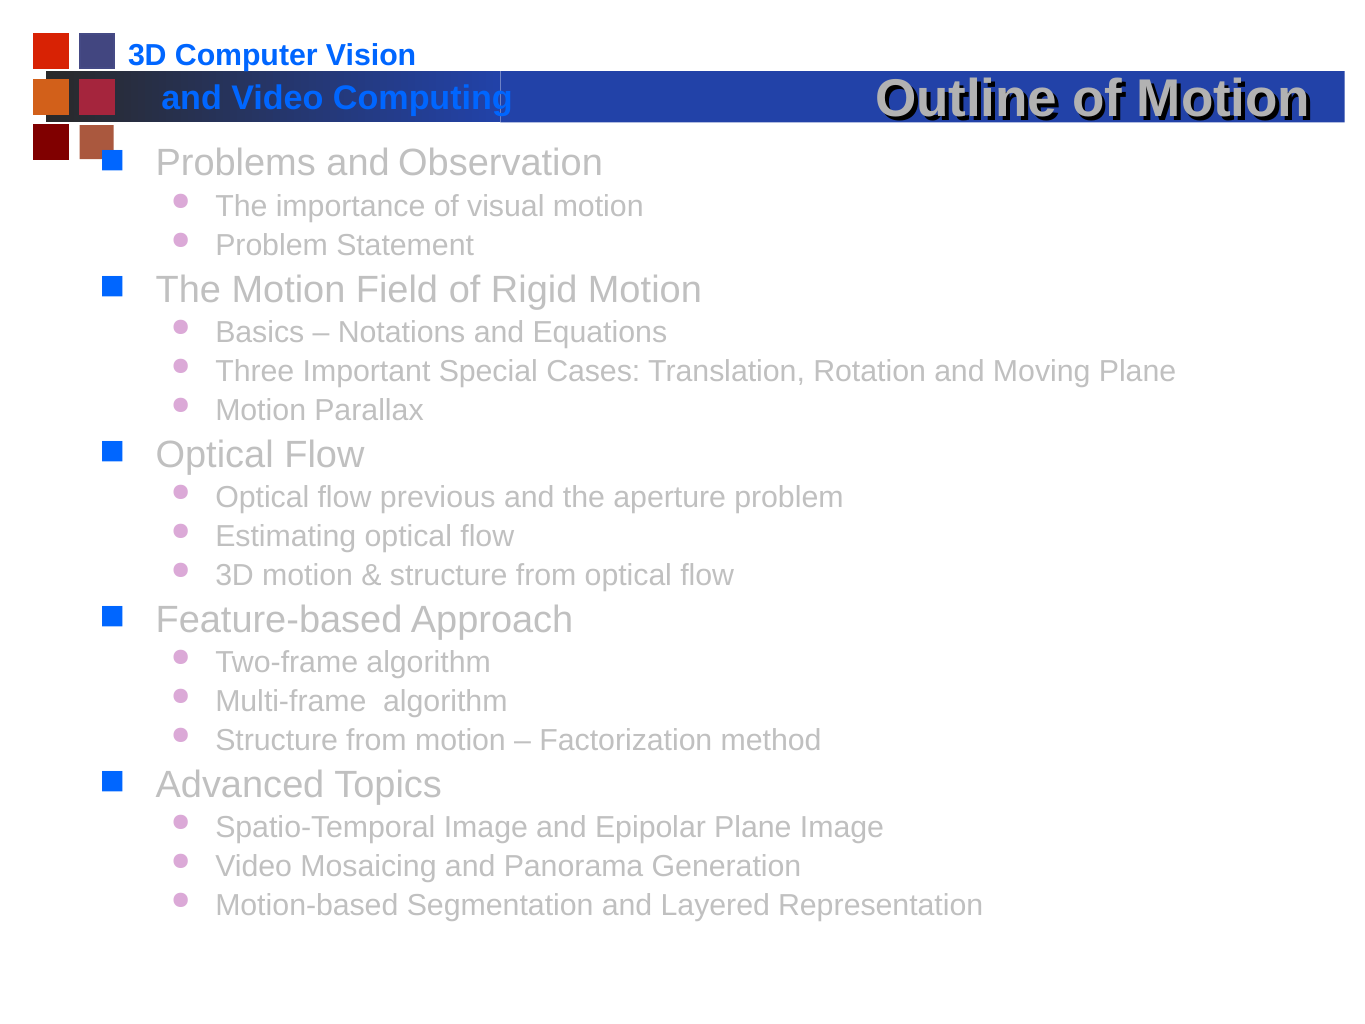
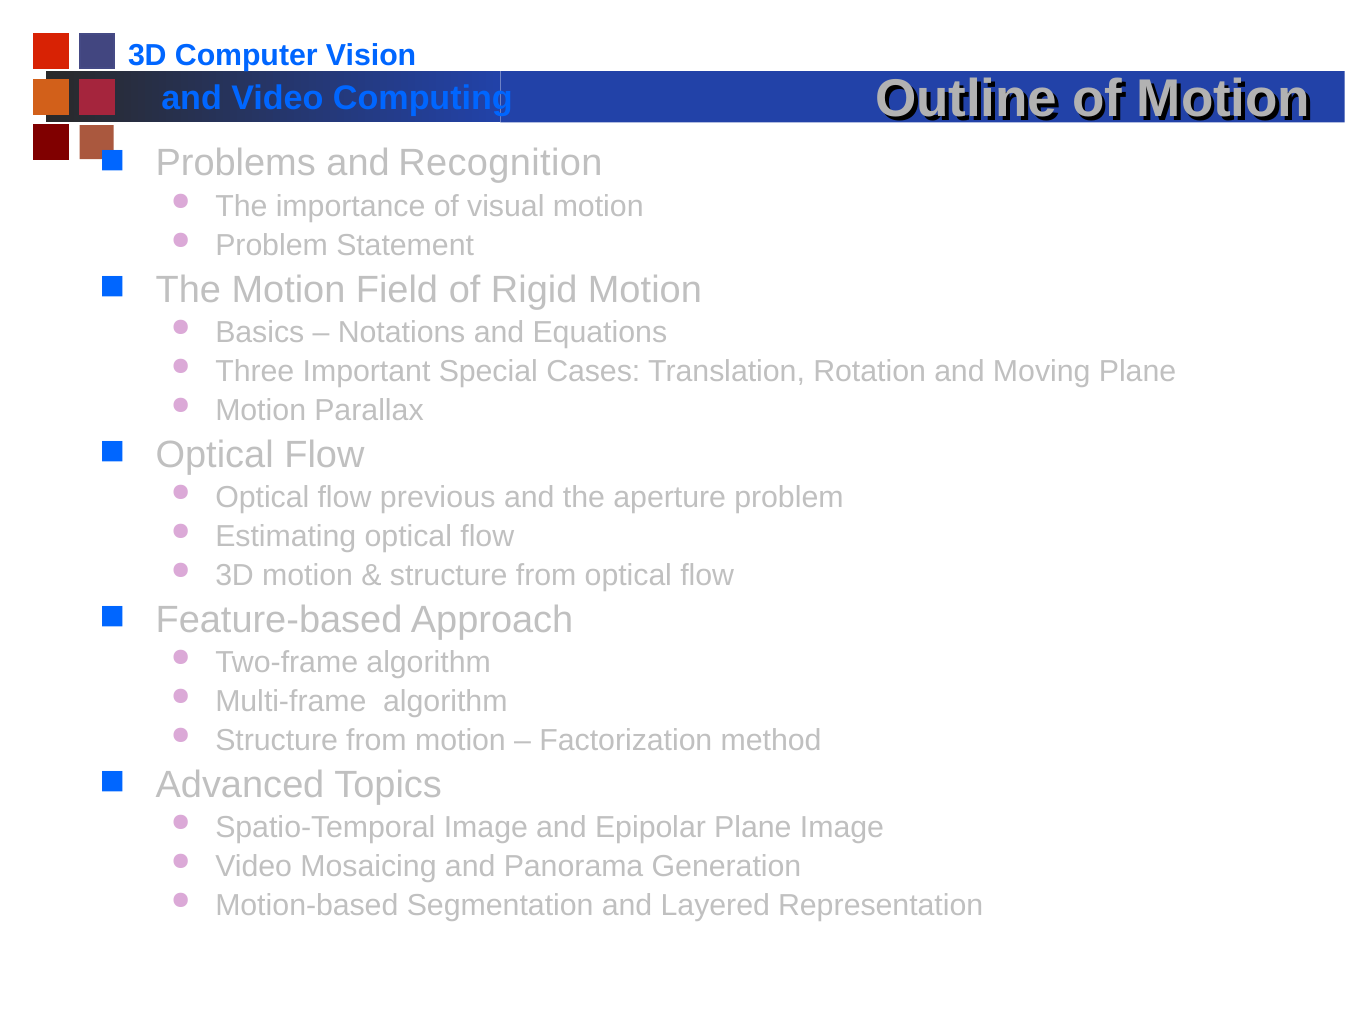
Observation: Observation -> Recognition
